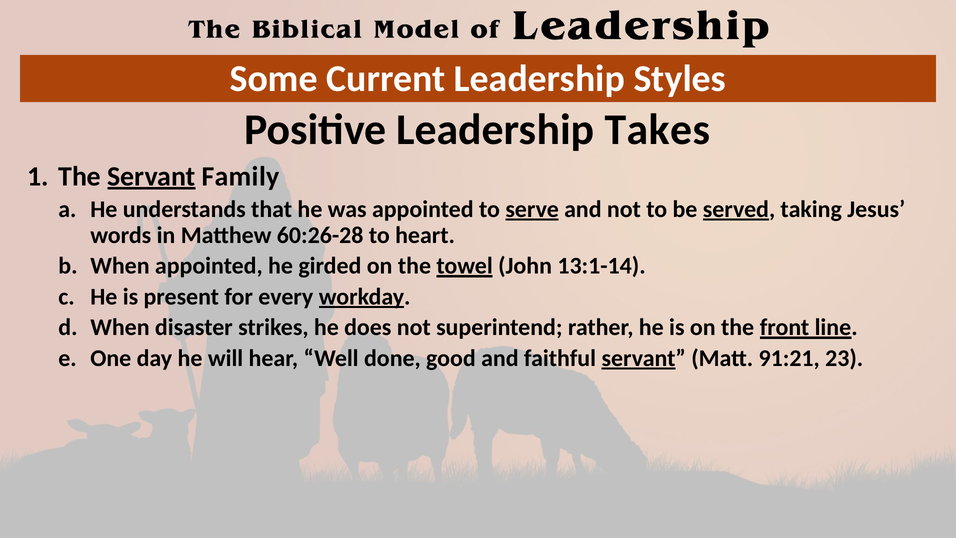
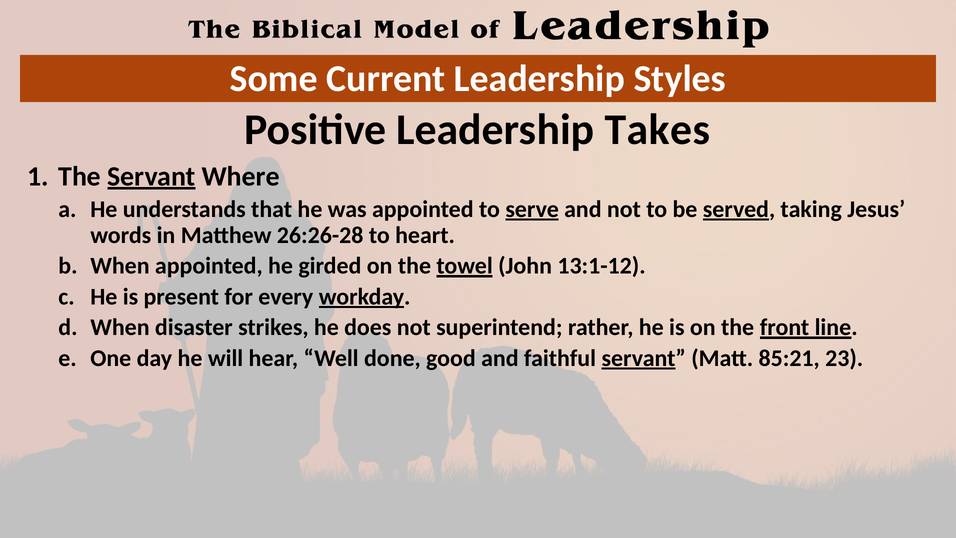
Family: Family -> Where
60:26-28: 60:26-28 -> 26:26-28
13:1-14: 13:1-14 -> 13:1-12
91:21: 91:21 -> 85:21
